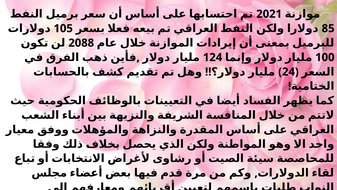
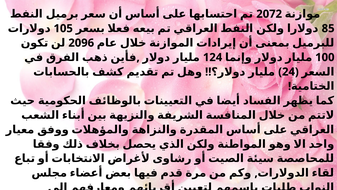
2021: 2021 -> 2072
2088: 2088 -> 2096
